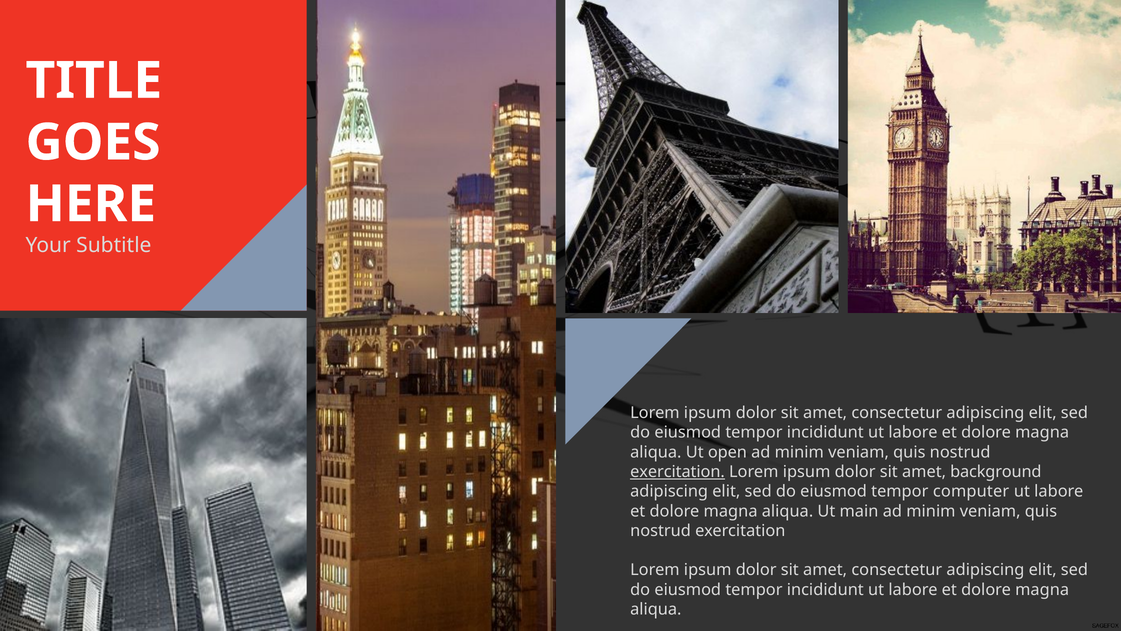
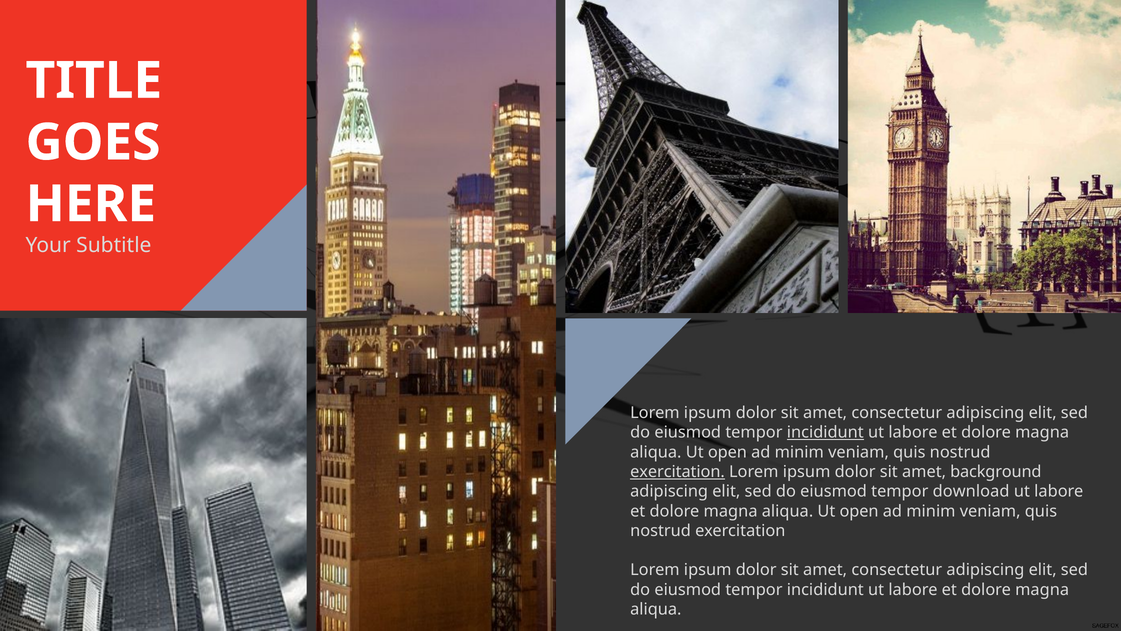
incididunt at (825, 432) underline: none -> present
computer: computer -> download
main at (859, 511): main -> open
